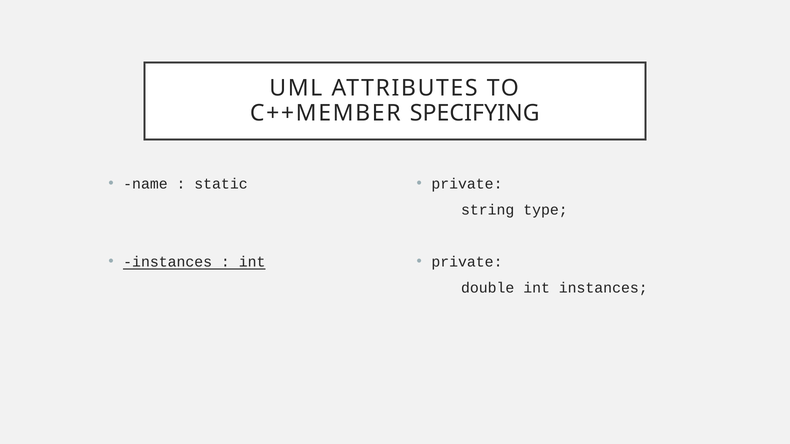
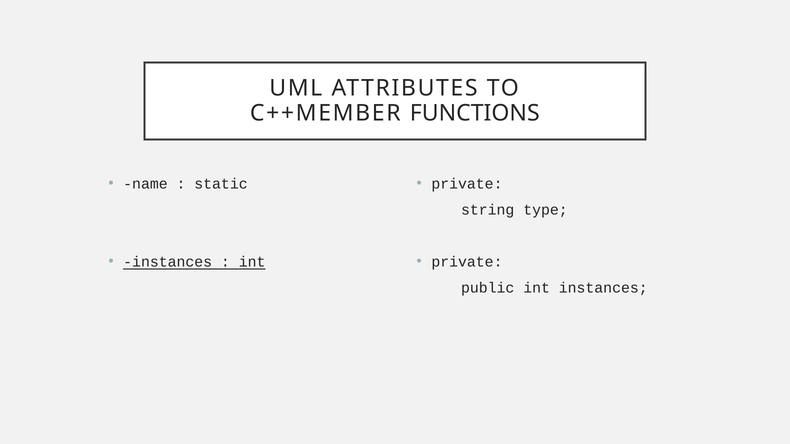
SPECIFYING: SPECIFYING -> FUNCTIONS
double: double -> public
